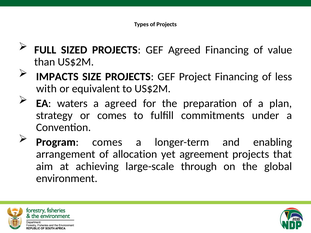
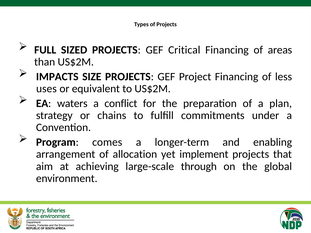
GEF Agreed: Agreed -> Critical
value: value -> areas
with: with -> uses
a agreed: agreed -> conflict
or comes: comes -> chains
agreement: agreement -> implement
